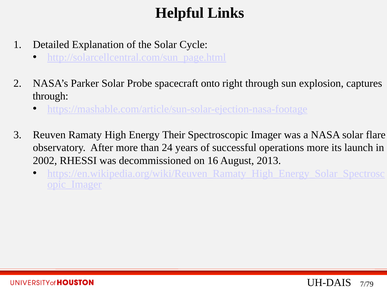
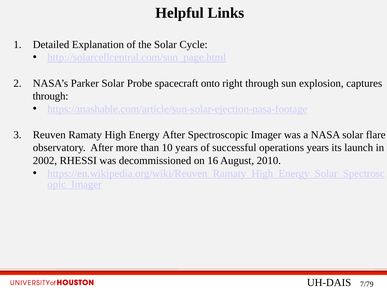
Energy Their: Their -> After
24: 24 -> 10
operations more: more -> years
2013: 2013 -> 2010
